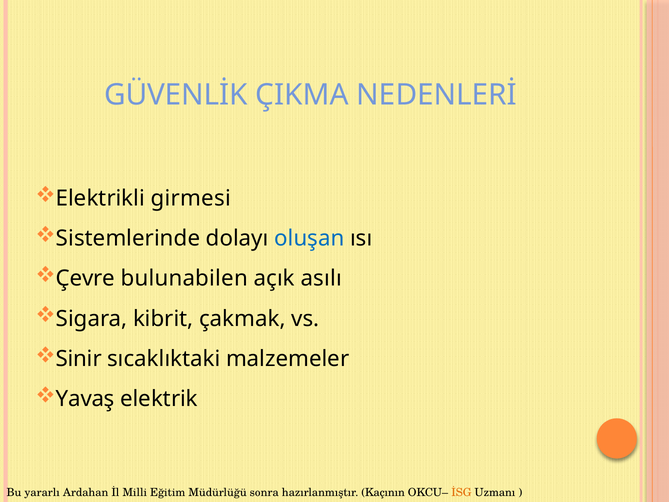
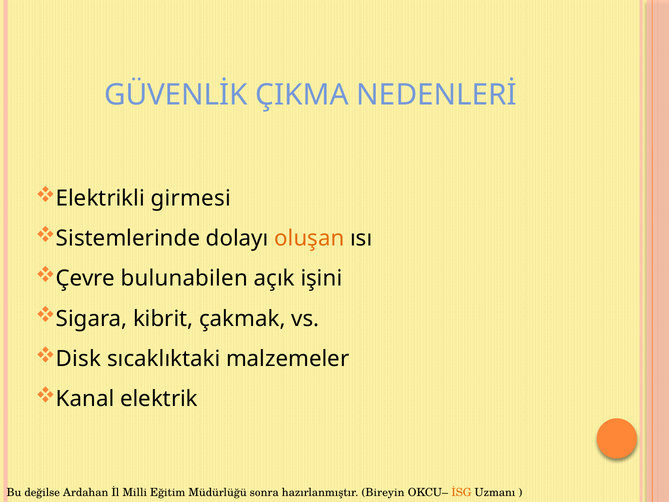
oluşan colour: blue -> orange
asılı: asılı -> işini
Sinir: Sinir -> Disk
Yavaş: Yavaş -> Kanal
yararlı: yararlı -> değilse
Kaçının: Kaçının -> Bireyin
